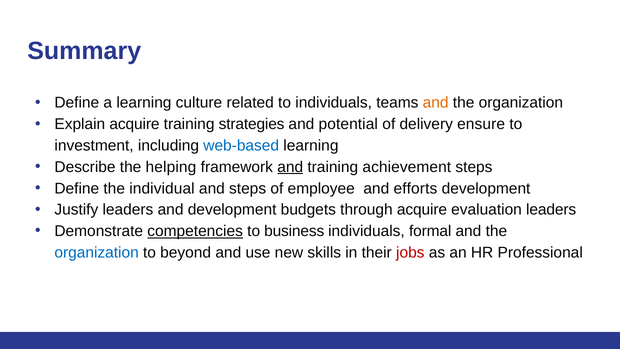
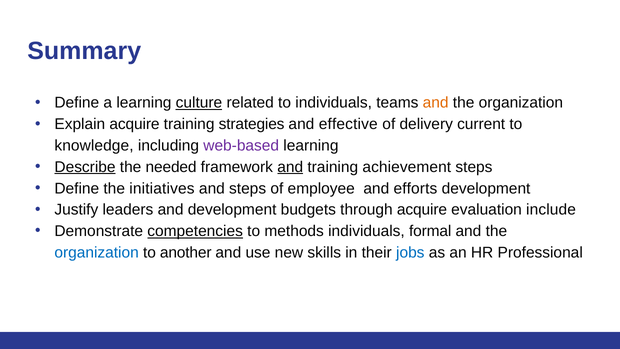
culture underline: none -> present
potential: potential -> effective
ensure: ensure -> current
investment: investment -> knowledge
web-based colour: blue -> purple
Describe underline: none -> present
helping: helping -> needed
individual: individual -> initiatives
evaluation leaders: leaders -> include
business: business -> methods
beyond: beyond -> another
jobs colour: red -> blue
